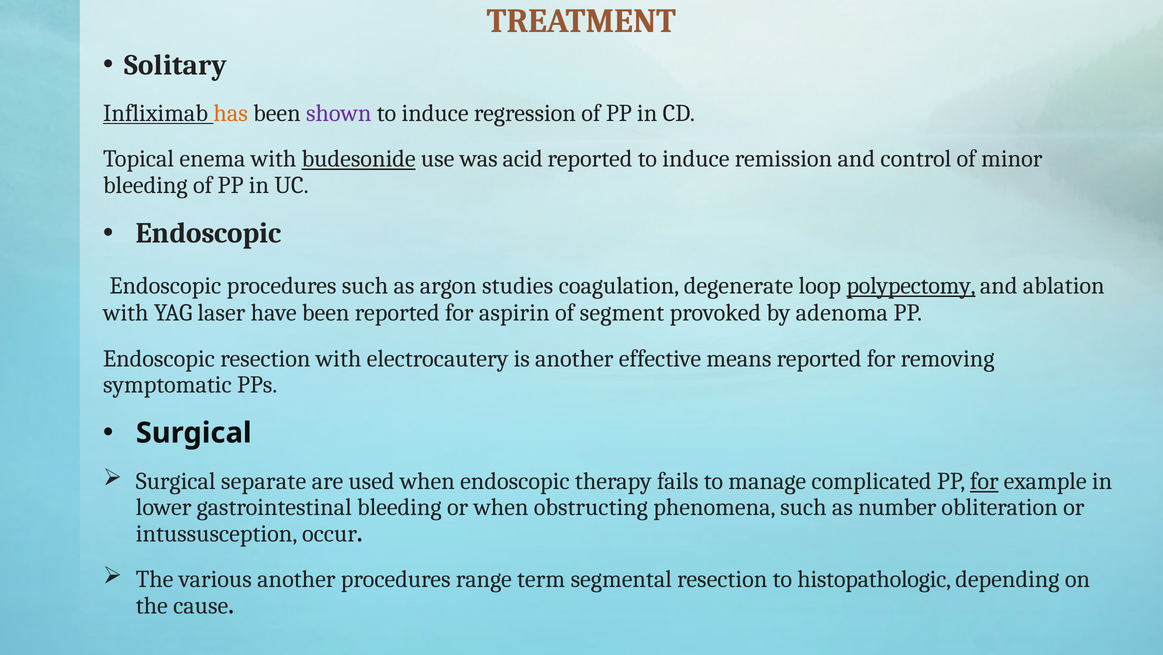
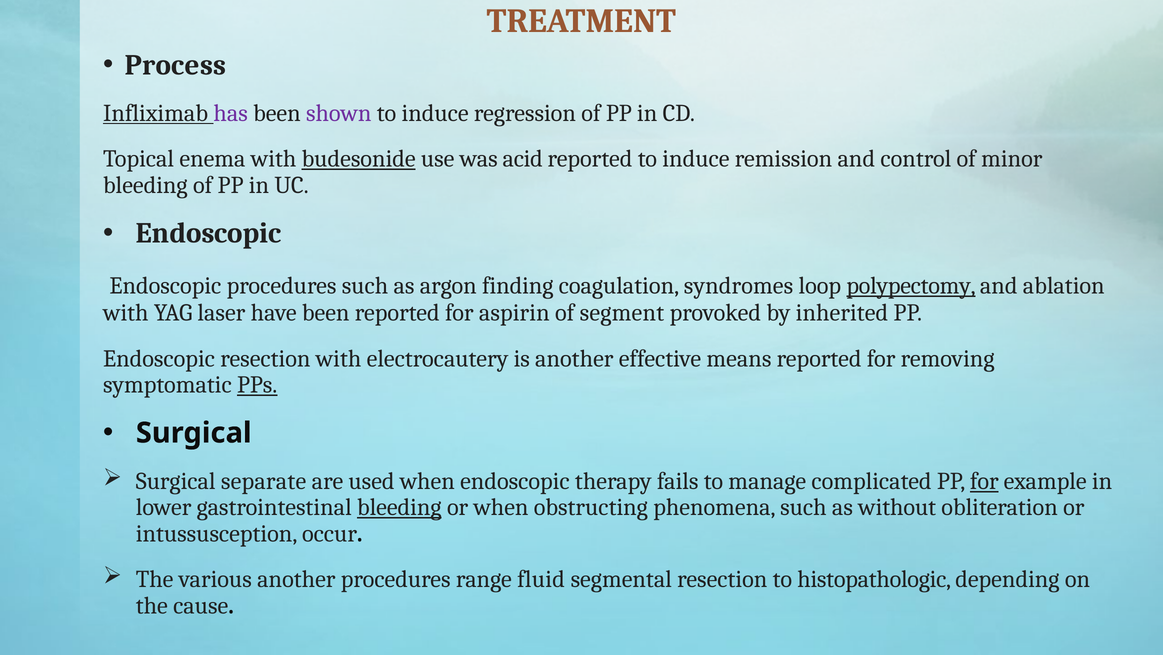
Solitary: Solitary -> Process
has colour: orange -> purple
studies: studies -> finding
degenerate: degenerate -> syndromes
adenoma: adenoma -> inherited
PPs underline: none -> present
bleeding at (399, 507) underline: none -> present
number: number -> without
term: term -> fluid
